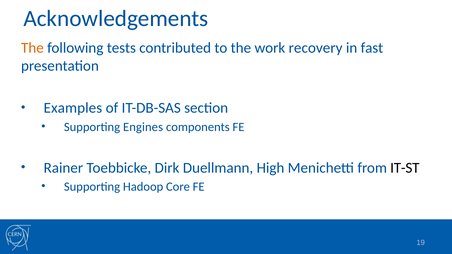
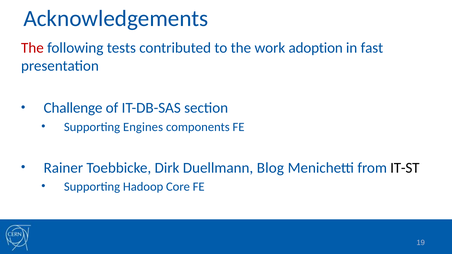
The at (32, 48) colour: orange -> red
recovery: recovery -> adoption
Examples: Examples -> Challenge
High: High -> Blog
